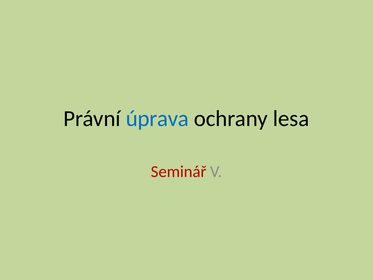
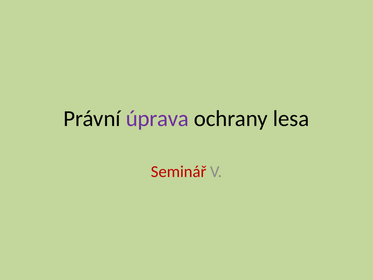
úprava colour: blue -> purple
